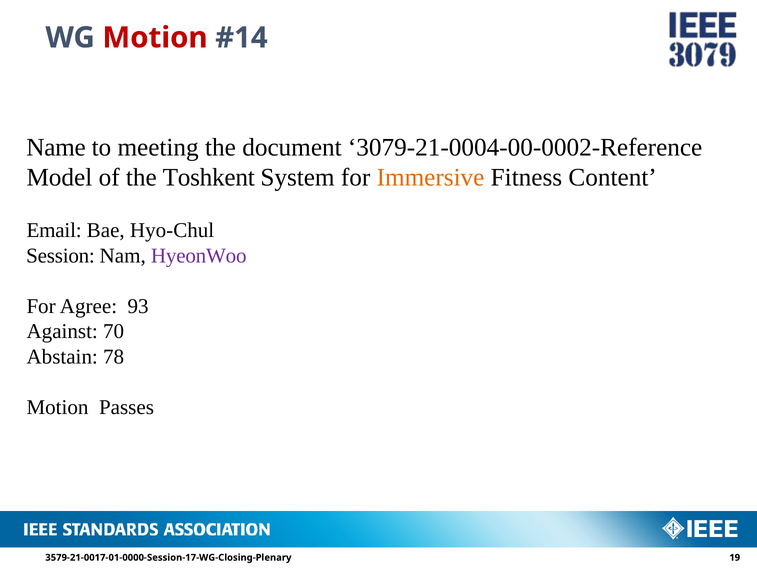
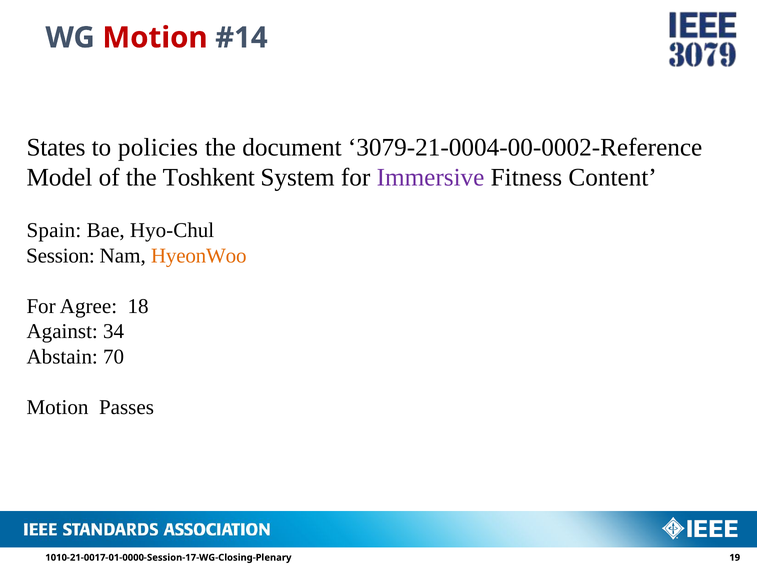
Name: Name -> States
meeting: meeting -> policies
Immersive colour: orange -> purple
Email: Email -> Spain
HyeonWoo colour: purple -> orange
93: 93 -> 18
70: 70 -> 34
78: 78 -> 70
3579-21-0017-01-0000-Session-17-WG-Closing-Plenary: 3579-21-0017-01-0000-Session-17-WG-Closing-Plenary -> 1010-21-0017-01-0000-Session-17-WG-Closing-Plenary
